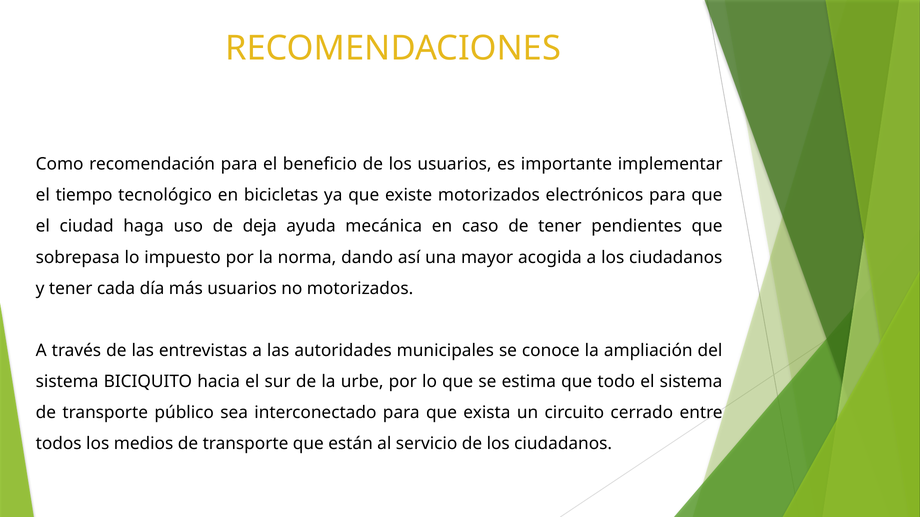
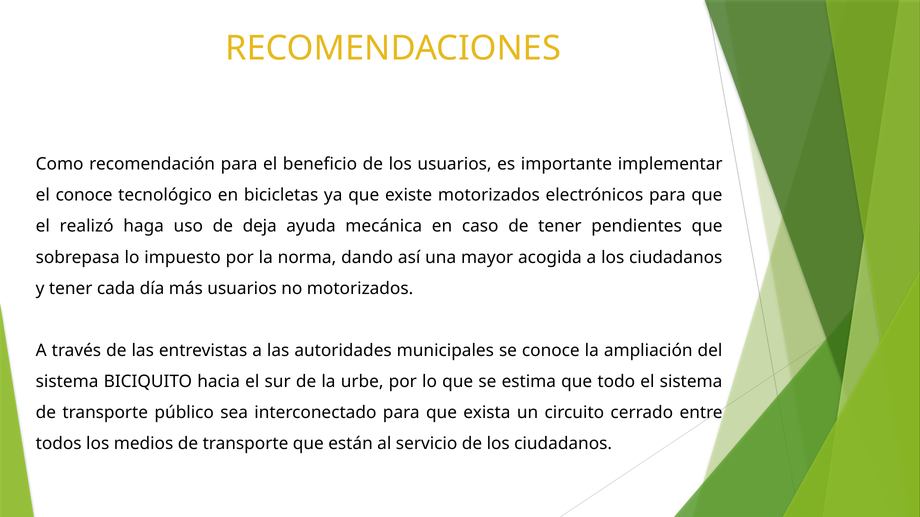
el tiempo: tiempo -> conoce
ciudad: ciudad -> realizó
